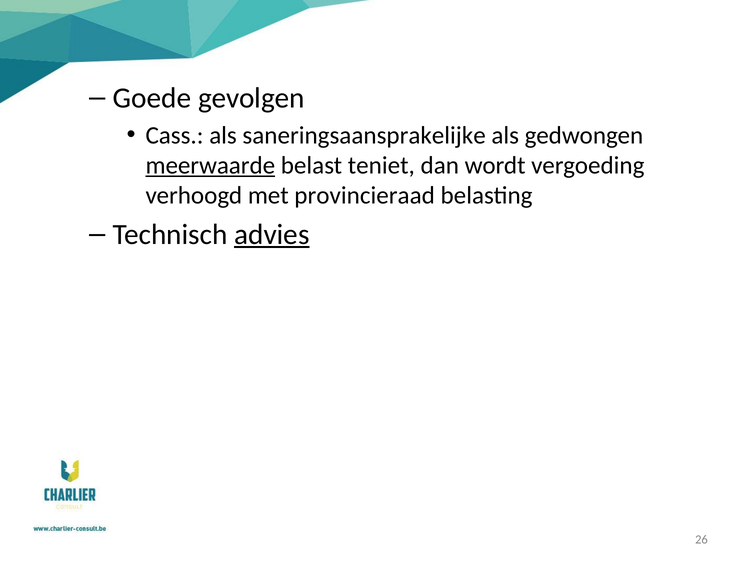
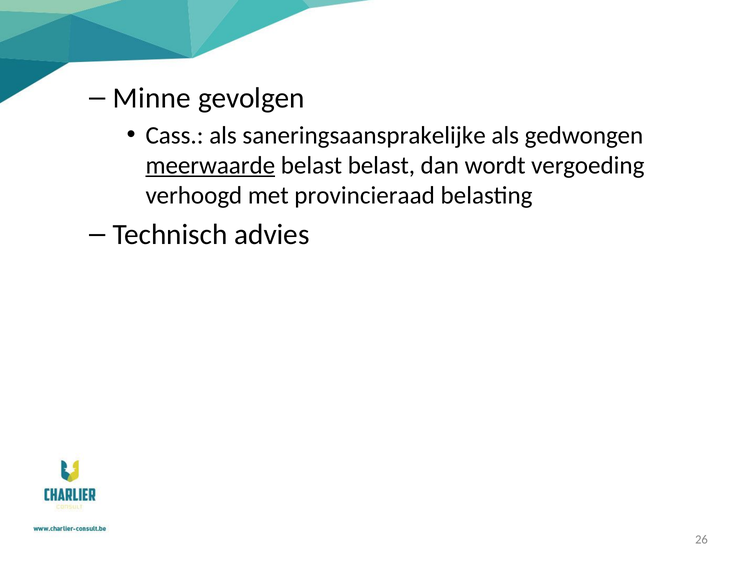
Goede: Goede -> Minne
belast teniet: teniet -> belast
advies underline: present -> none
